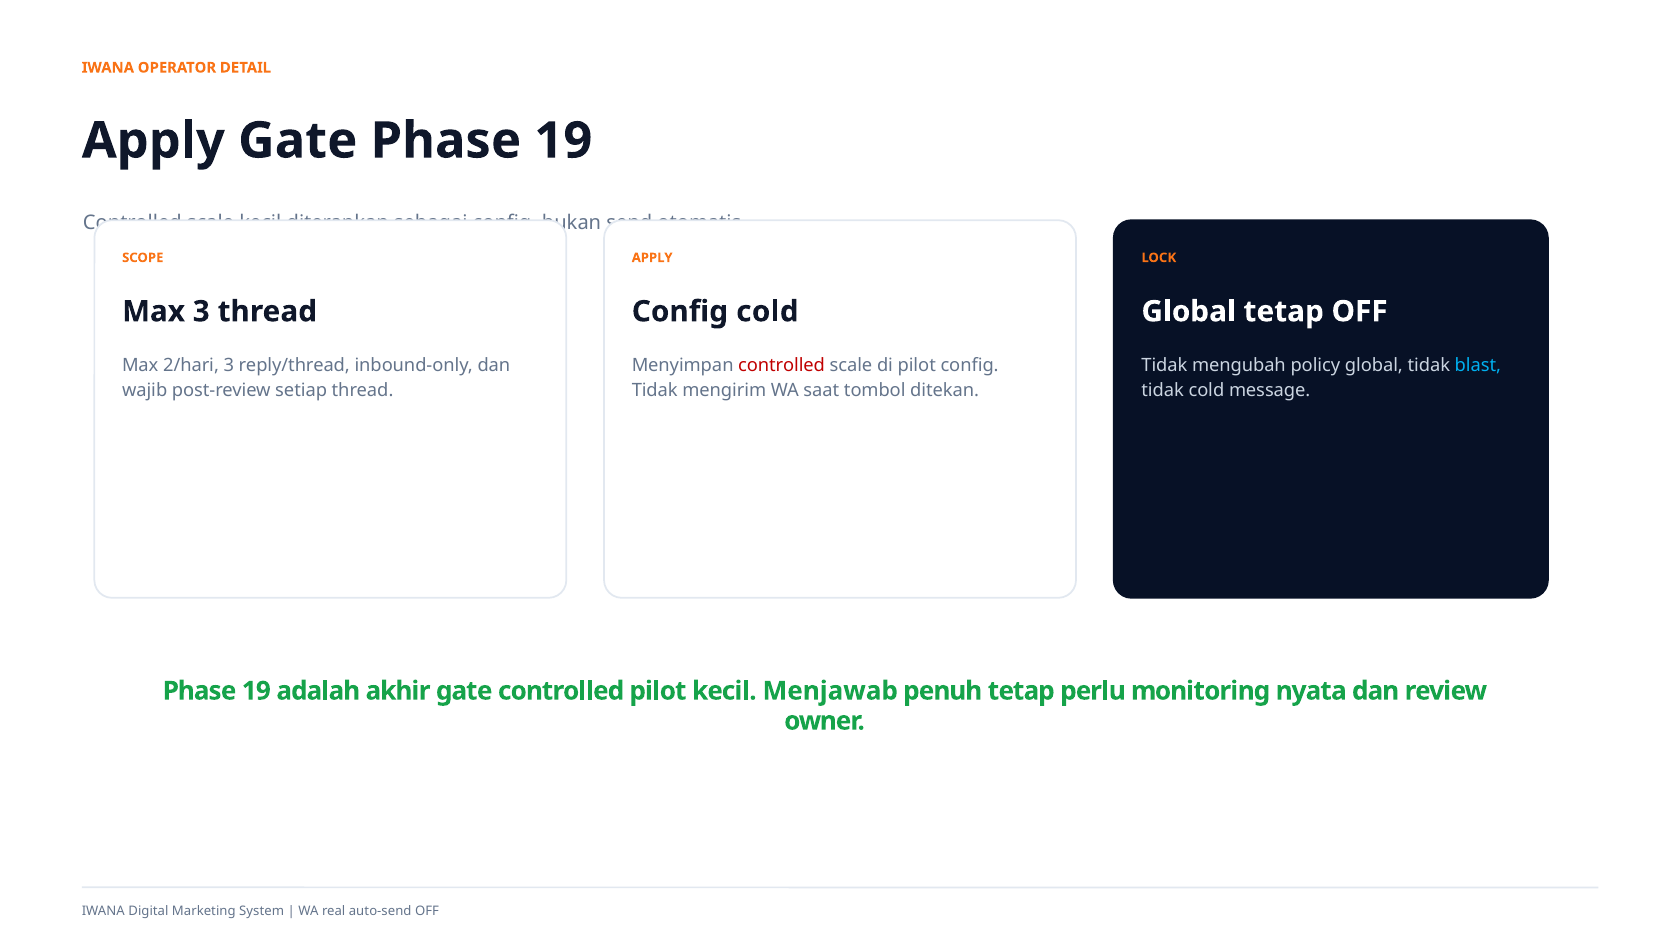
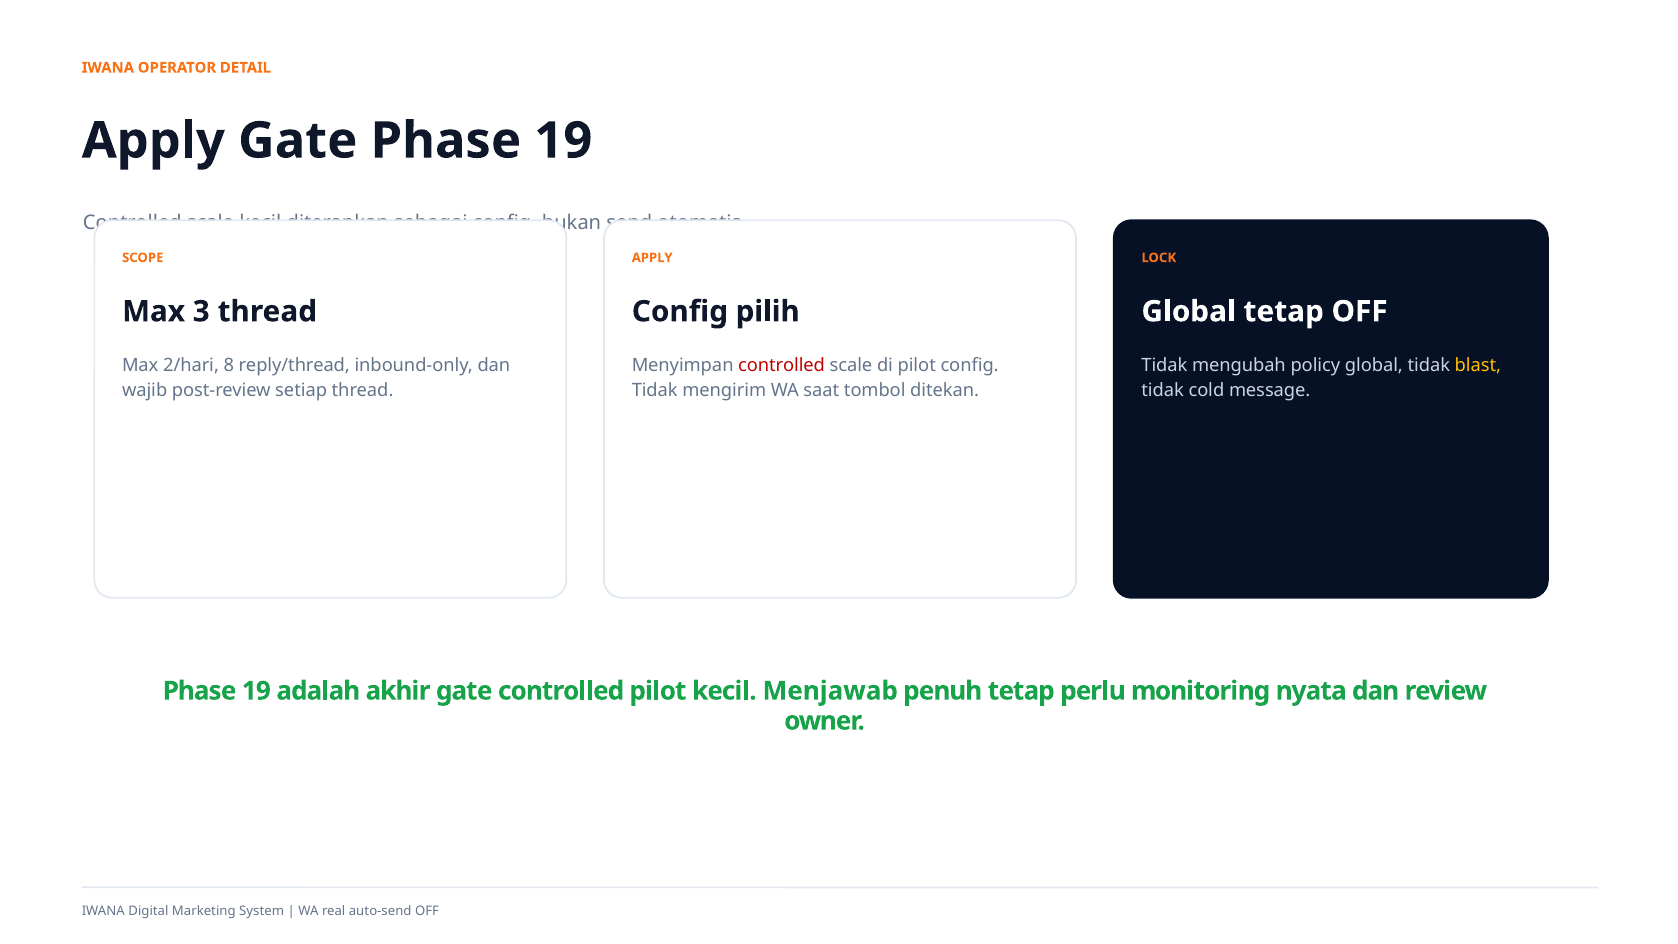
Config cold: cold -> pilih
2/hari 3: 3 -> 8
blast colour: light blue -> yellow
